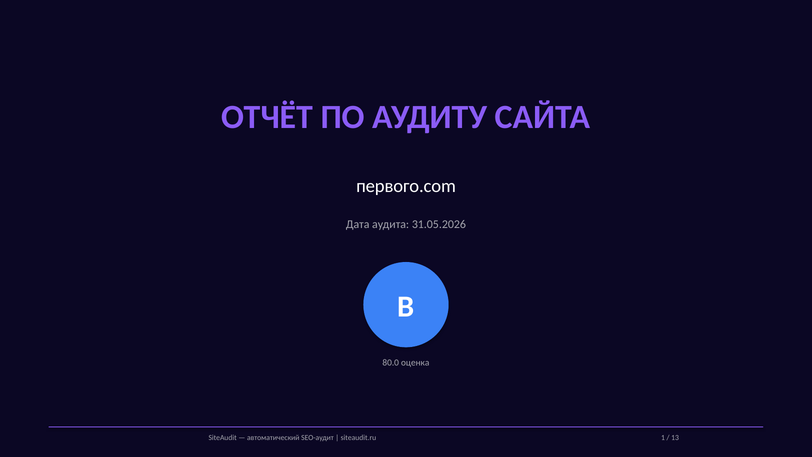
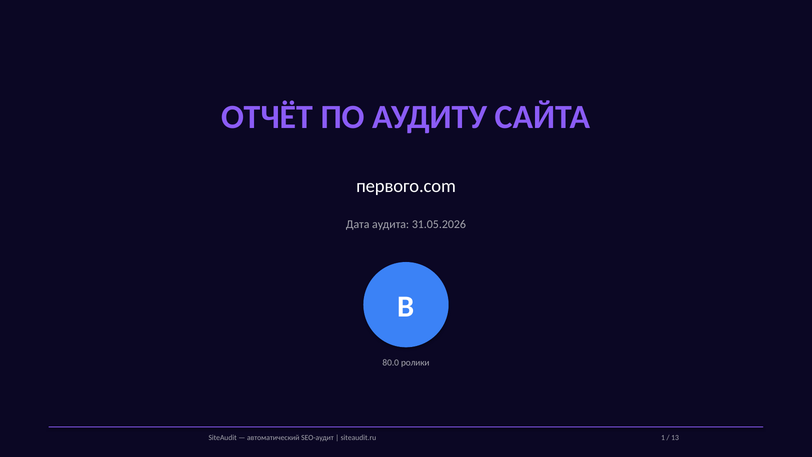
оценка: оценка -> ролики
